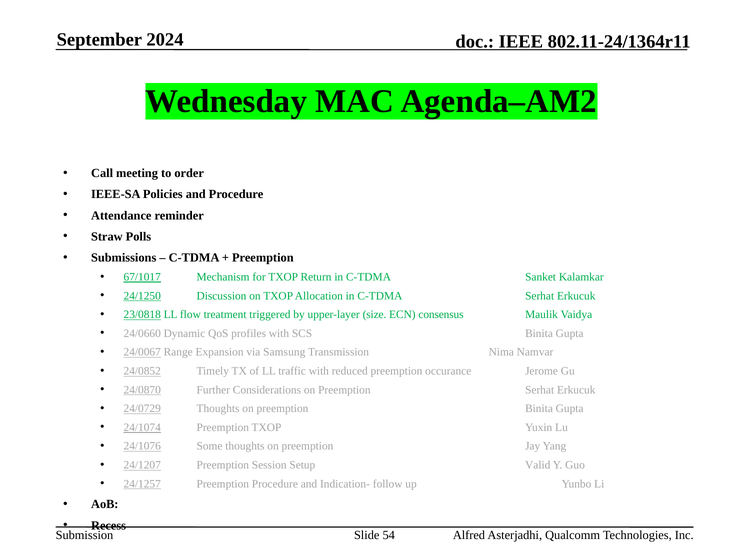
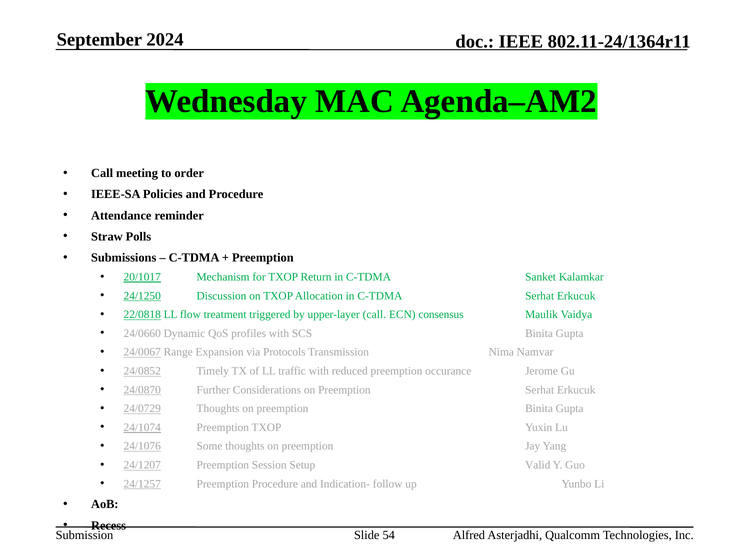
67/1017: 67/1017 -> 20/1017
23/0818: 23/0818 -> 22/0818
upper-layer size: size -> call
Samsung: Samsung -> Protocols
